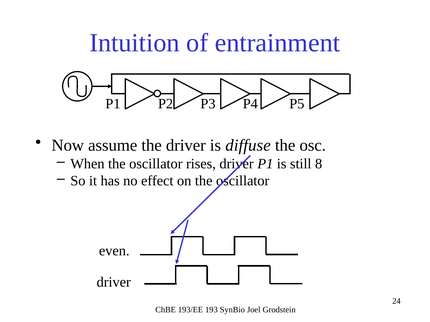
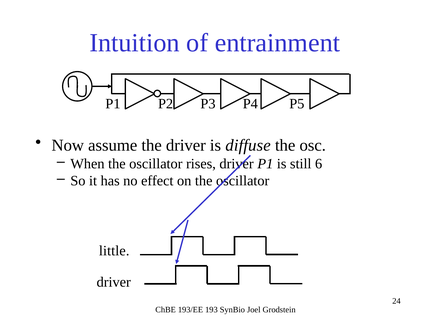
8: 8 -> 6
even: even -> little
